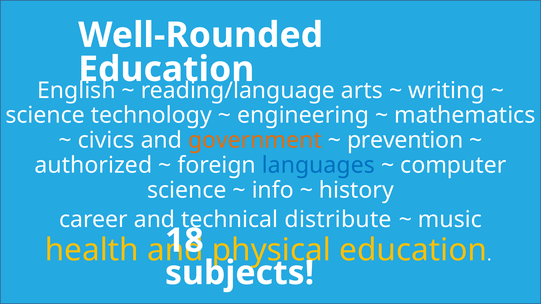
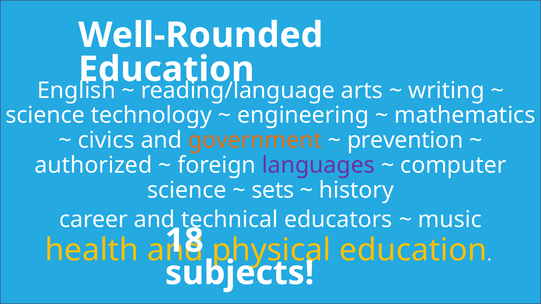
languages colour: blue -> purple
info: info -> sets
distribute: distribute -> educators
